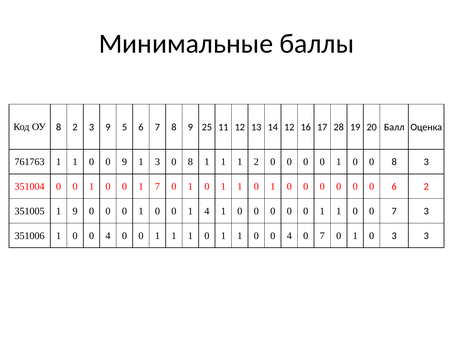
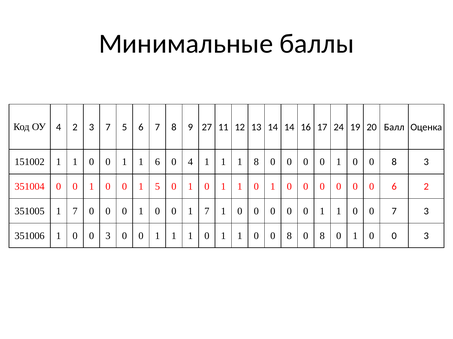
ОУ 8: 8 -> 4
3 9: 9 -> 7
25: 25 -> 27
14 12: 12 -> 14
28: 28 -> 24
761763: 761763 -> 151002
9 at (124, 162): 9 -> 1
1 3: 3 -> 6
8 at (190, 162): 8 -> 4
1 2: 2 -> 8
1 7: 7 -> 5
351005 1 9: 9 -> 7
0 1 4: 4 -> 7
4 at (108, 236): 4 -> 3
4 at (289, 236): 4 -> 8
7 at (322, 236): 7 -> 8
3 at (394, 236): 3 -> 0
